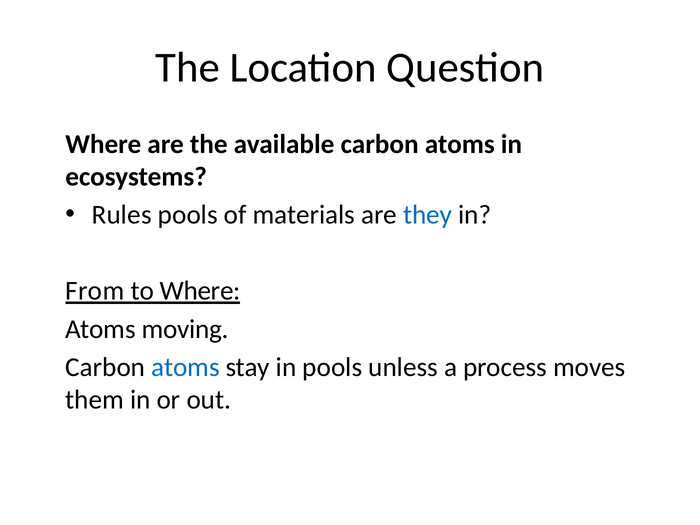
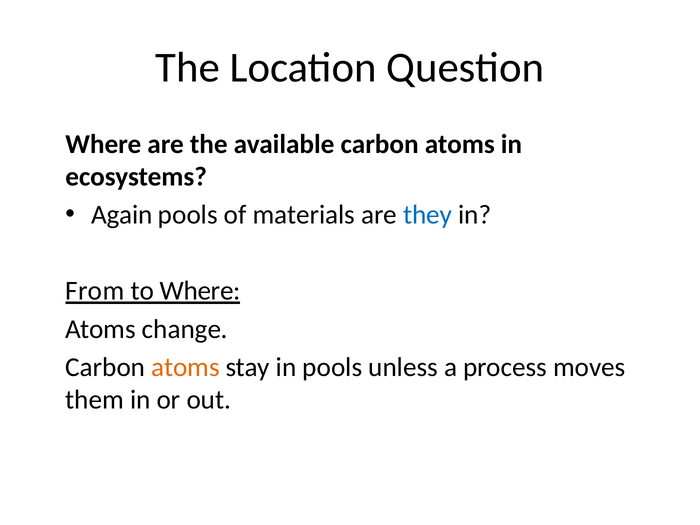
Rules: Rules -> Again
moving: moving -> change
atoms at (185, 367) colour: blue -> orange
